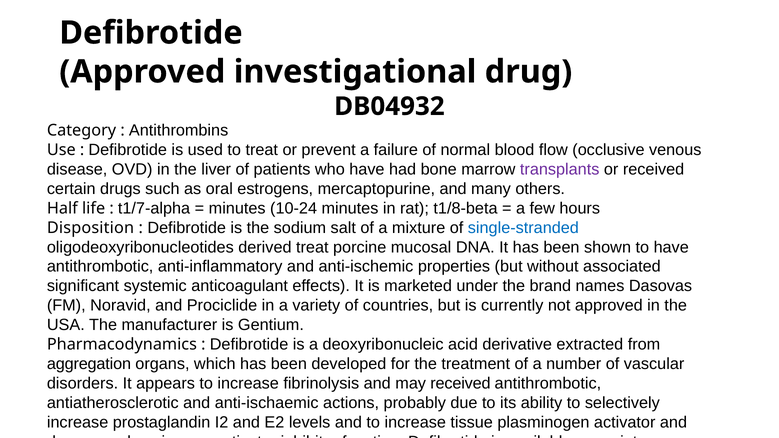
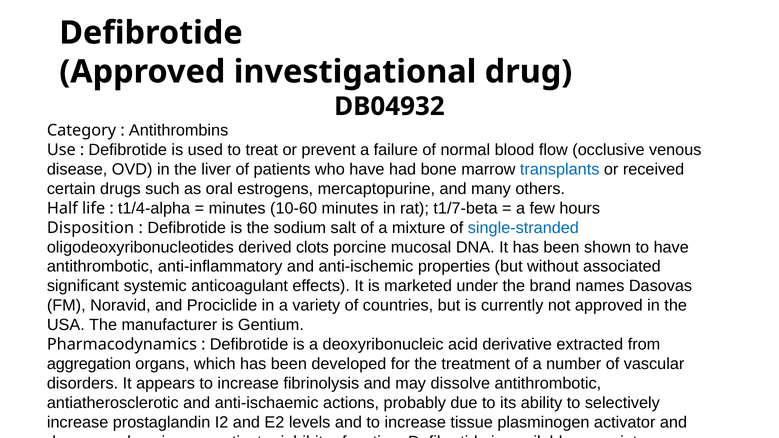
transplants colour: purple -> blue
t1/7-alpha: t1/7-alpha -> t1/4-alpha
10-24: 10-24 -> 10-60
t1/8-beta: t1/8-beta -> t1/7-beta
derived treat: treat -> clots
may received: received -> dissolve
